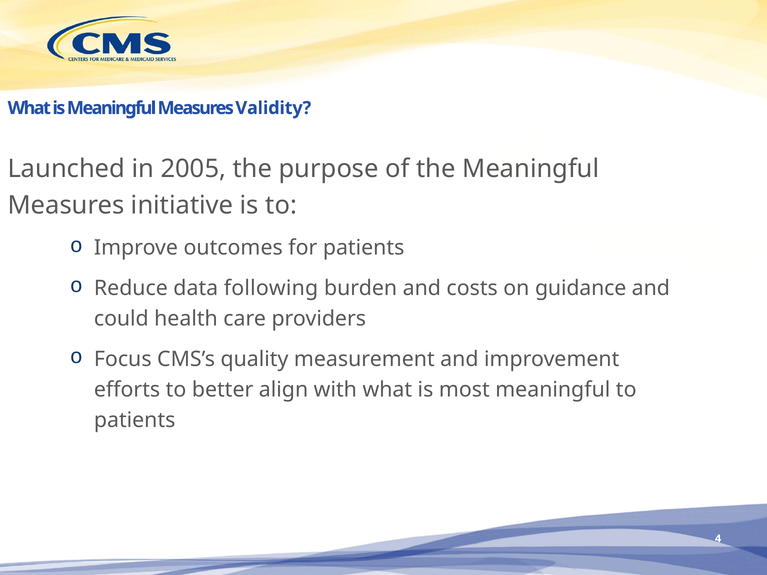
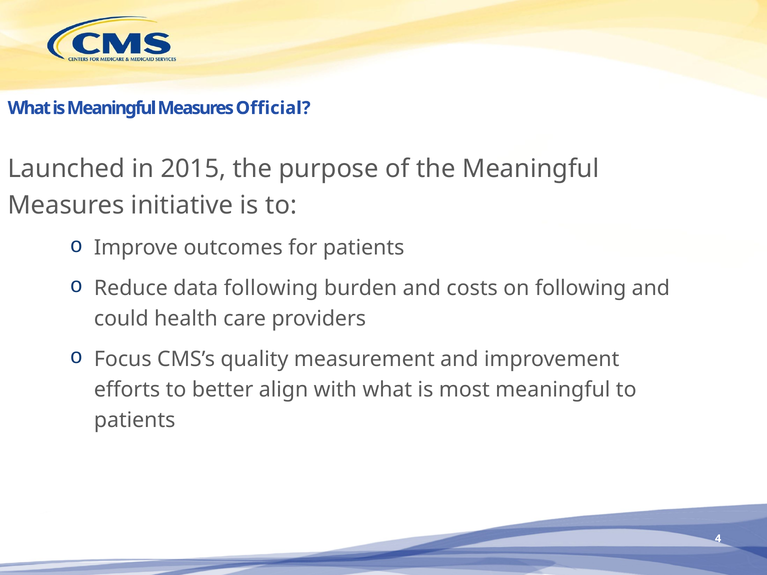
Validity: Validity -> Official
2005: 2005 -> 2015
on guidance: guidance -> following
